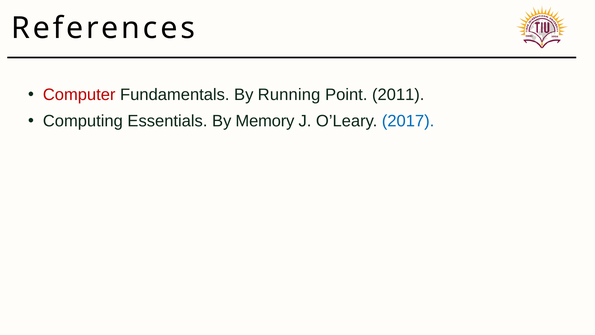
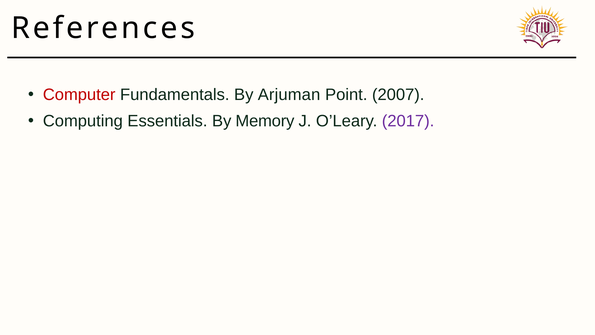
Running: Running -> Arjuman
2011: 2011 -> 2007
2017 colour: blue -> purple
